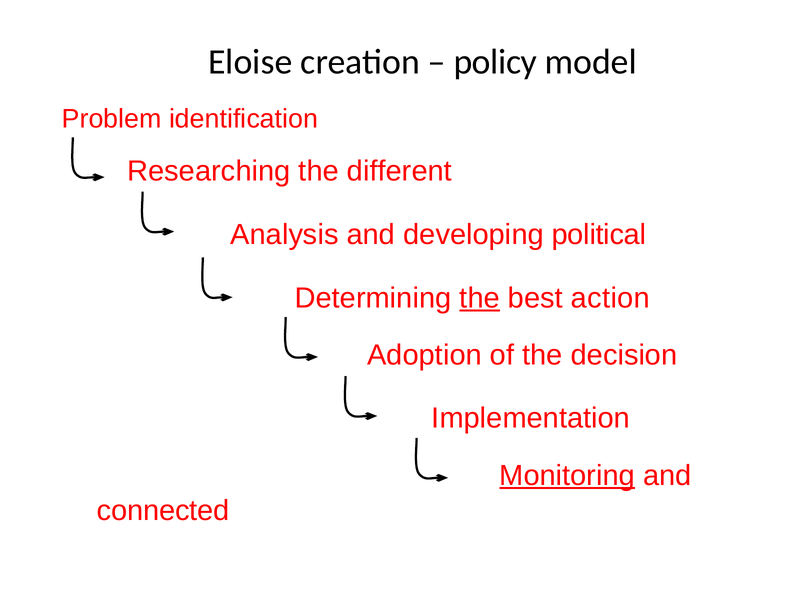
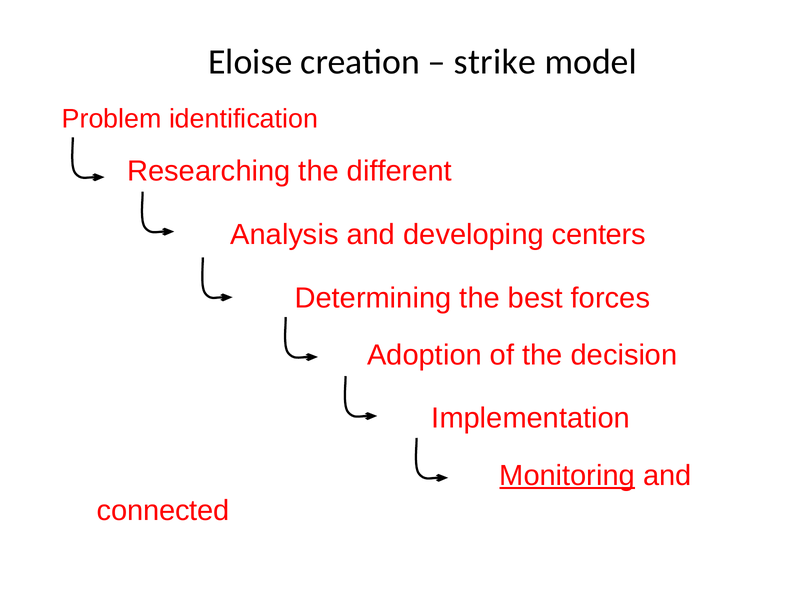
policy: policy -> strike
political: political -> centers
the at (480, 298) underline: present -> none
action: action -> forces
